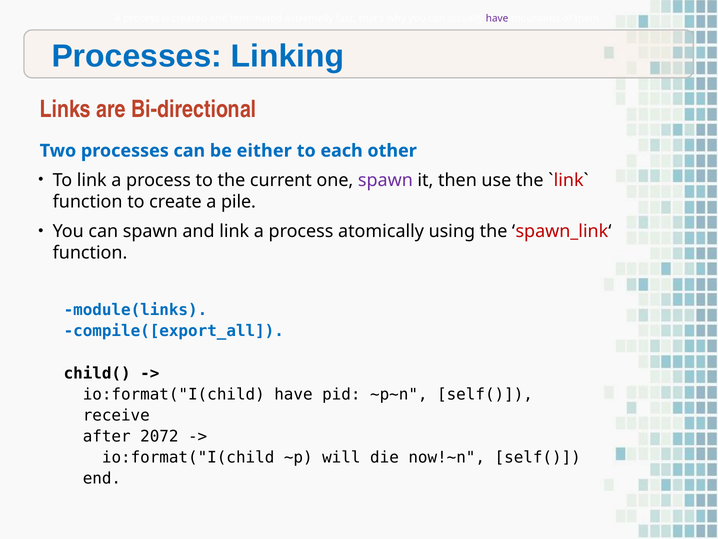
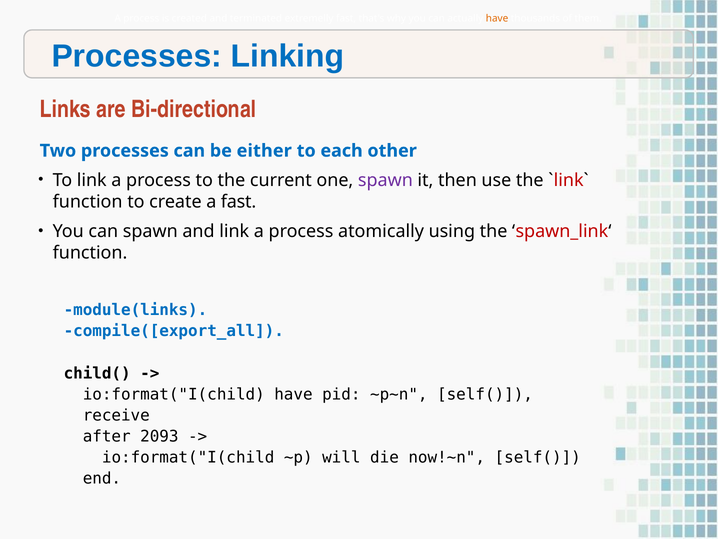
have at (497, 19) colour: purple -> orange
a pile: pile -> fast
2072: 2072 -> 2093
